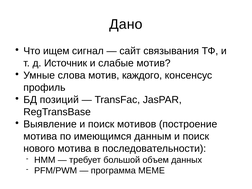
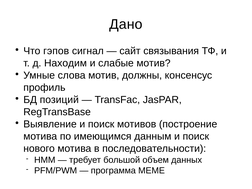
ищем: ищем -> гэпов
Источник: Источник -> Находим
каждого: каждого -> должны
